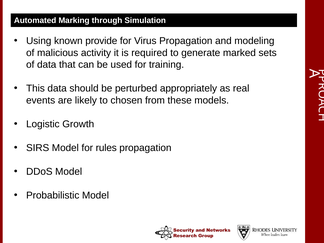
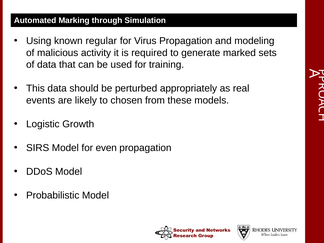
provide: provide -> regular
rules: rules -> even
